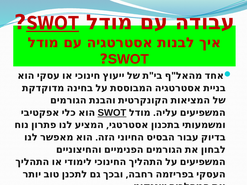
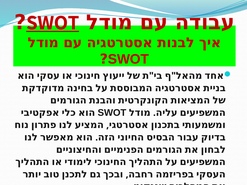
SWOT at (112, 113) underline: present -> none
